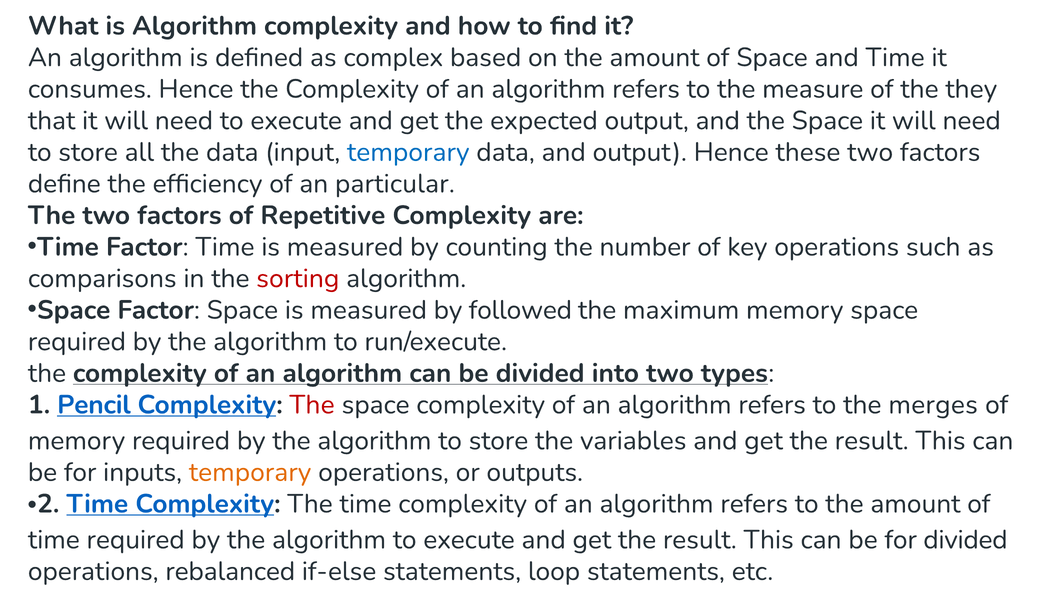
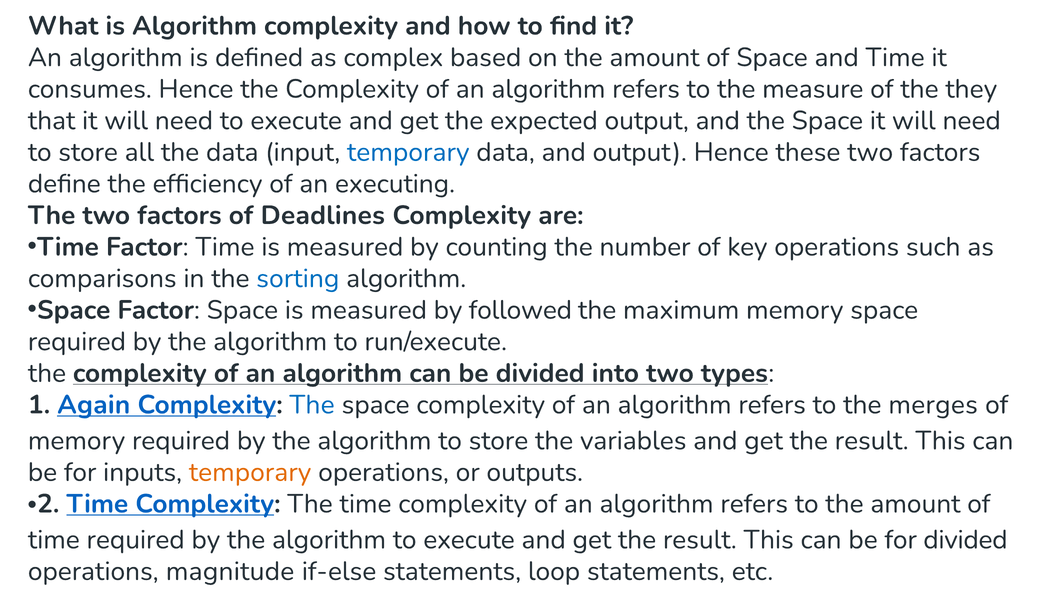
particular: particular -> executing
Repetitive: Repetitive -> Deadlines
sorting colour: red -> blue
Pencil: Pencil -> Again
The at (312, 405) colour: red -> blue
rebalanced: rebalanced -> magnitude
